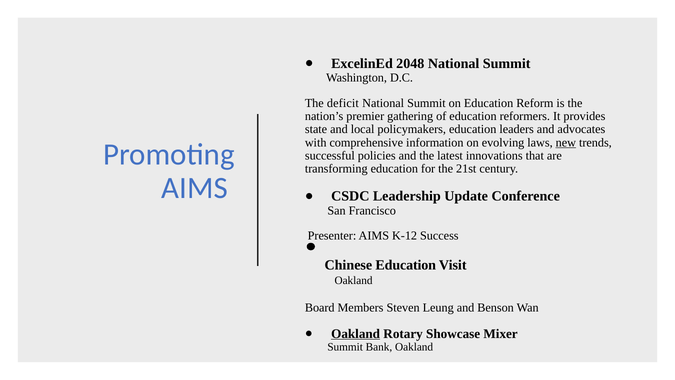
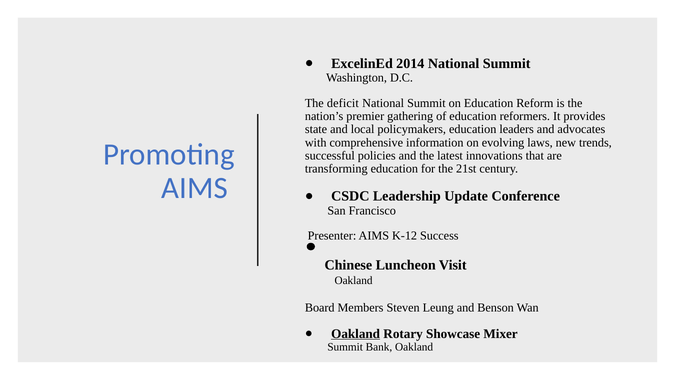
2048: 2048 -> 2014
new underline: present -> none
Chinese Education: Education -> Luncheon
